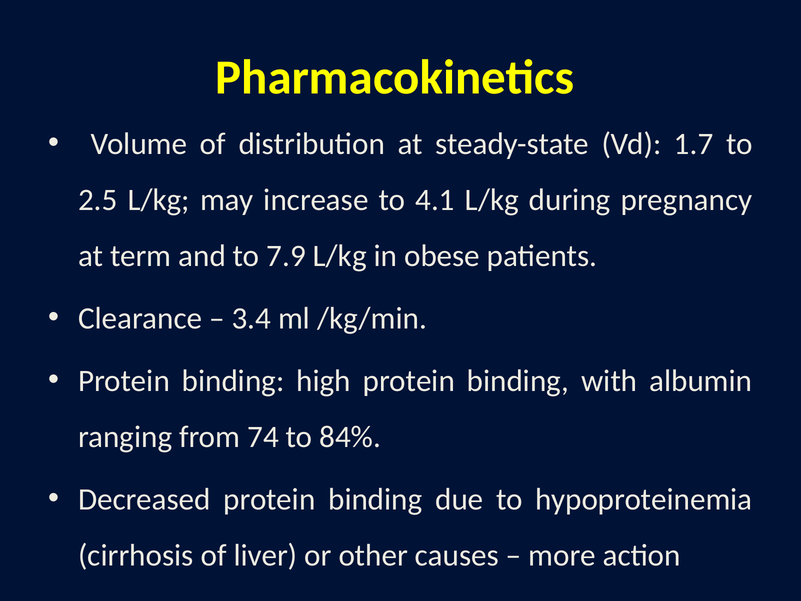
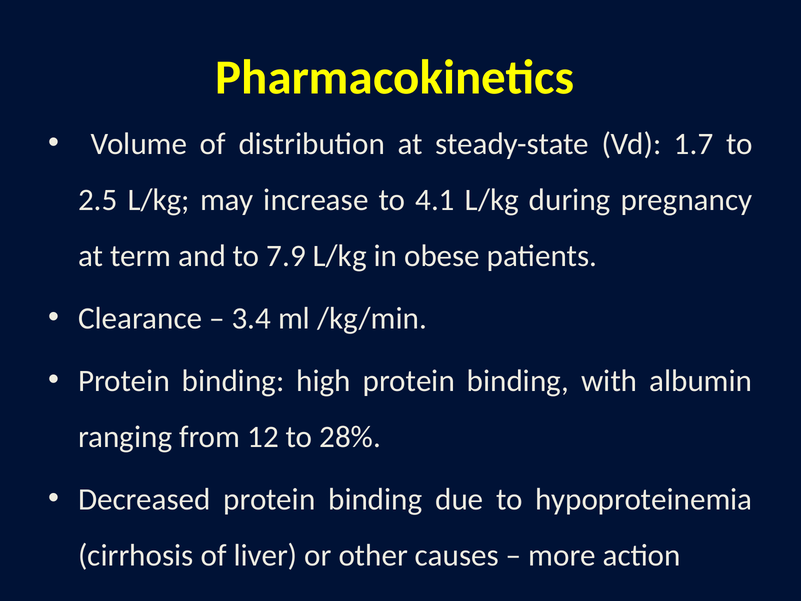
74: 74 -> 12
84%: 84% -> 28%
